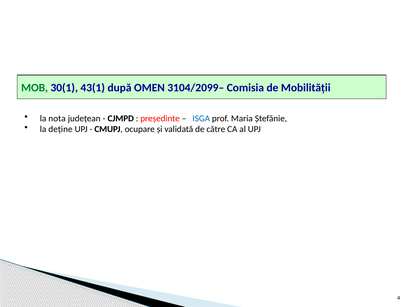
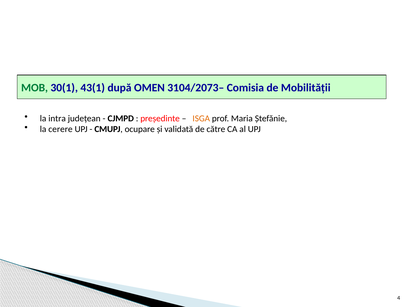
3104/2099–: 3104/2099– -> 3104/2073–
nota: nota -> intra
ISGA colour: blue -> orange
deţine: deţine -> cerere
